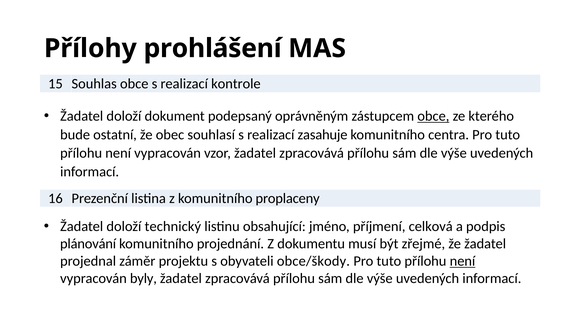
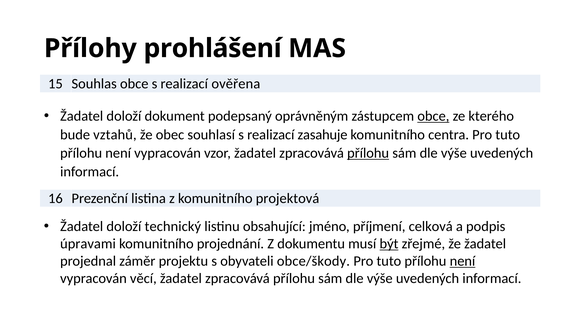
kontrole: kontrole -> ověřena
ostatní: ostatní -> vztahů
přílohu at (368, 153) underline: none -> present
proplaceny: proplaceny -> projektová
plánování: plánování -> úpravami
být underline: none -> present
byly: byly -> věcí
